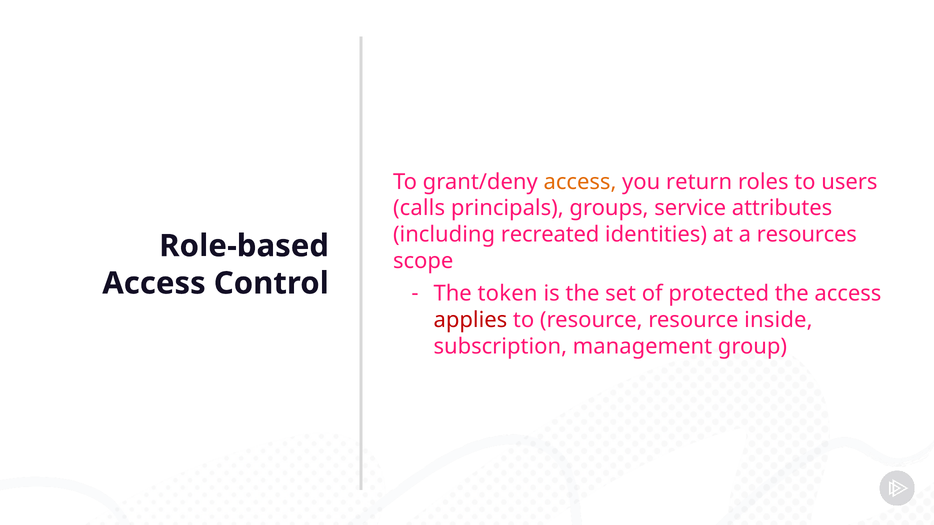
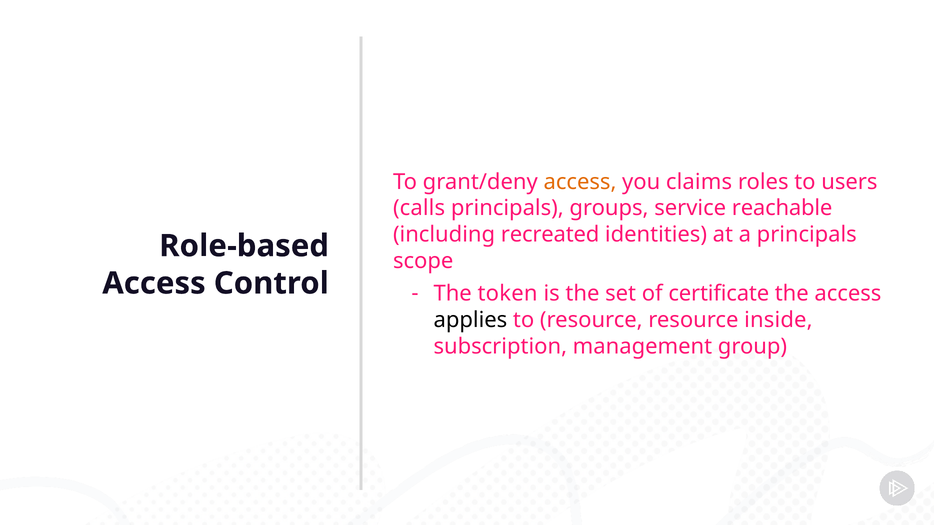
return: return -> claims
attributes: attributes -> reachable
a resources: resources -> principals
protected: protected -> certificate
applies colour: red -> black
